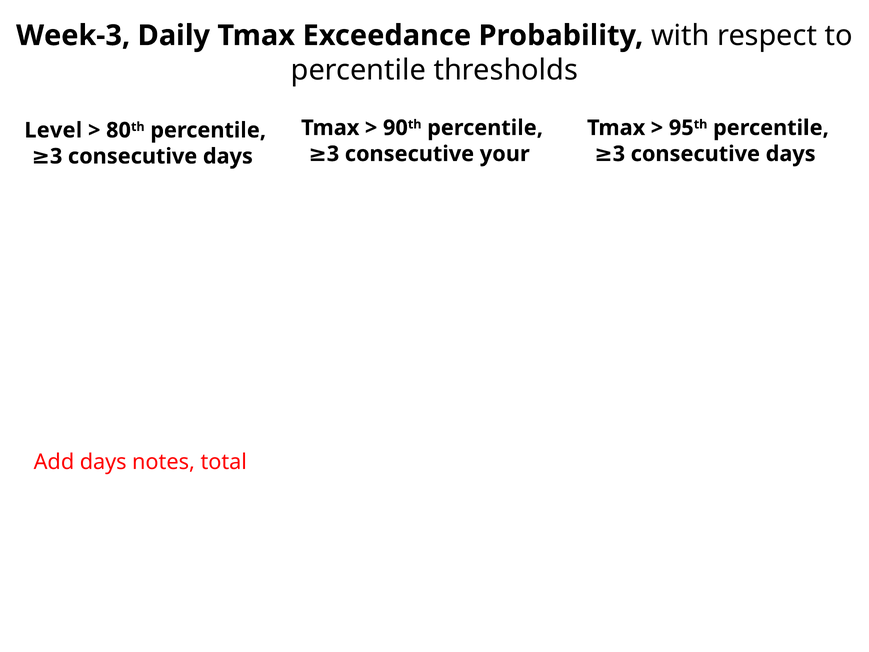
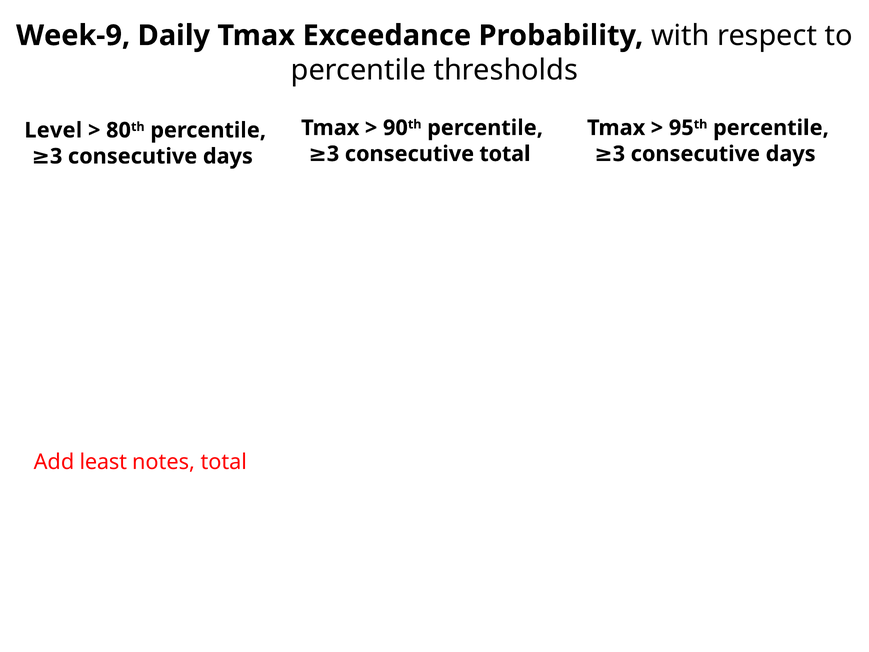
Week-3: Week-3 -> Week-9
consecutive your: your -> total
Add days: days -> least
